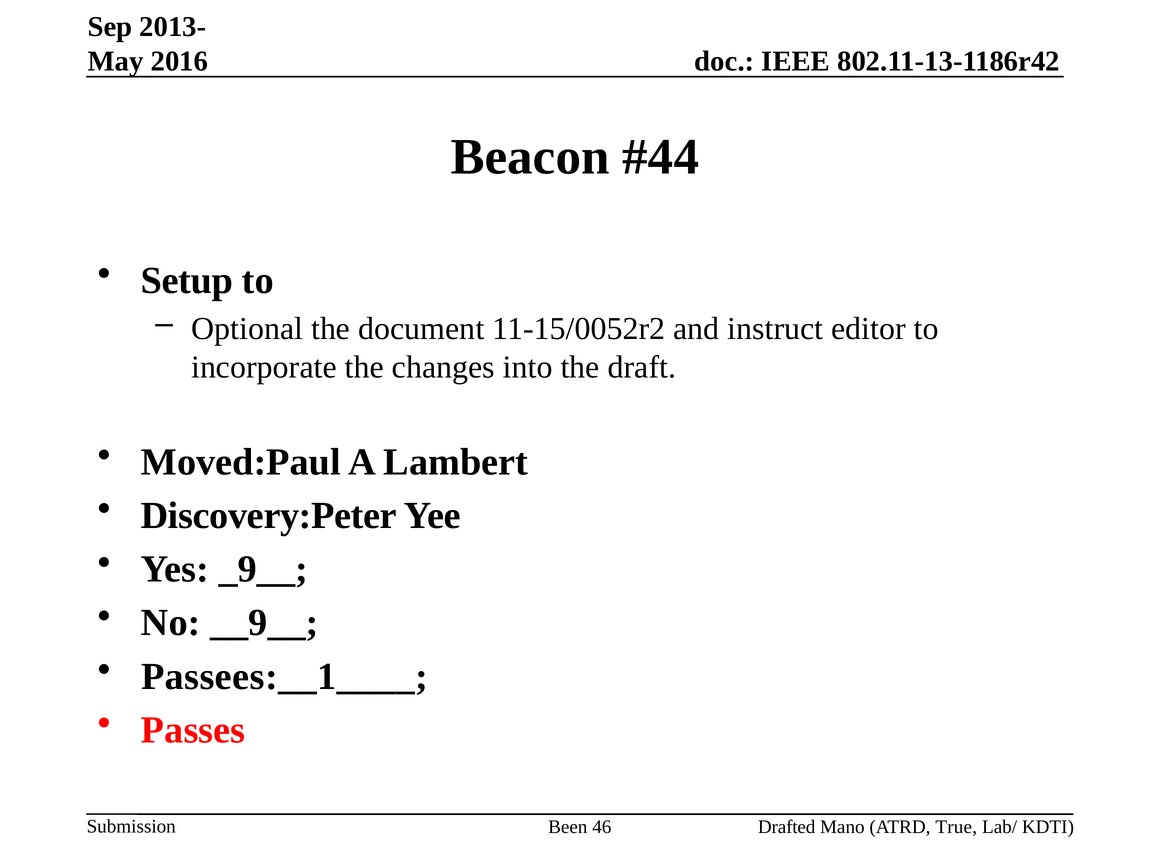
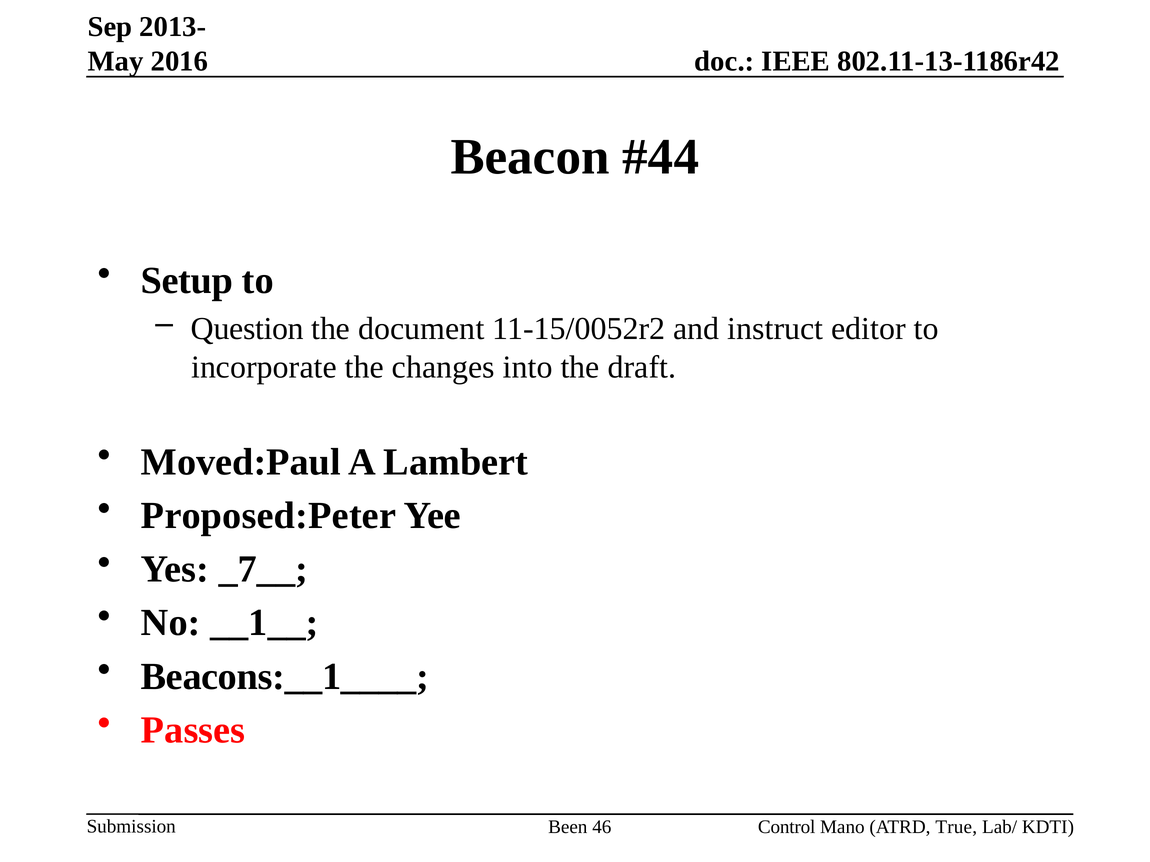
Optional: Optional -> Question
Discovery:Peter: Discovery:Peter -> Proposed:Peter
_9__: _9__ -> _7__
__9__: __9__ -> __1__
Passees:__1____: Passees:__1____ -> Beacons:__1____
Drafted: Drafted -> Control
